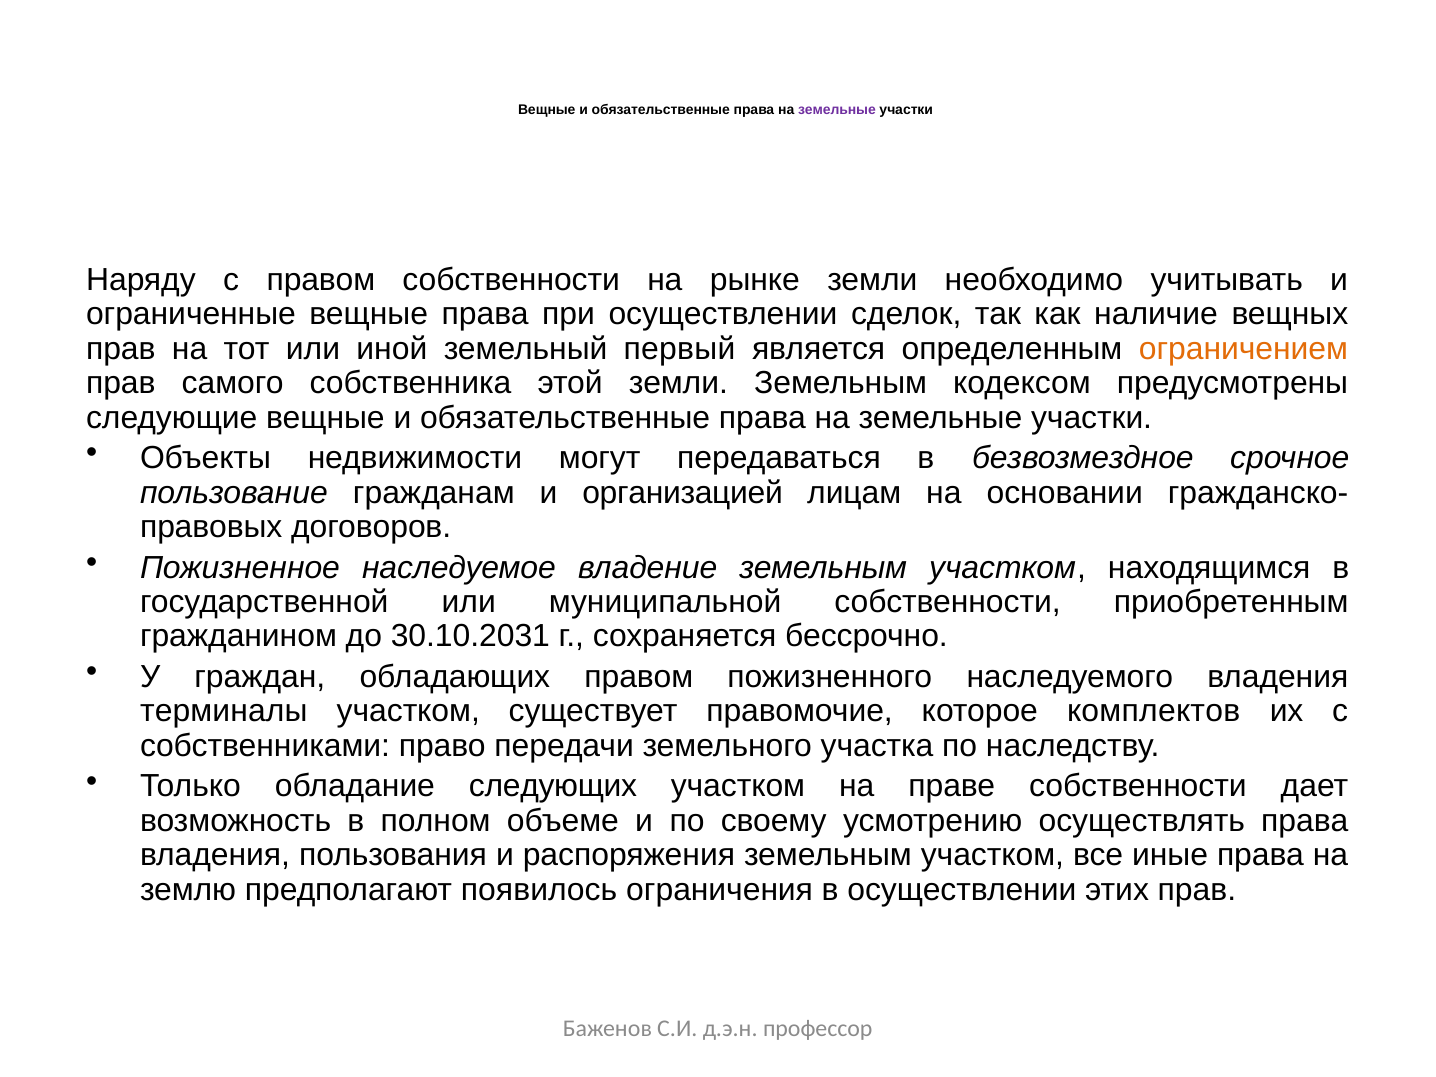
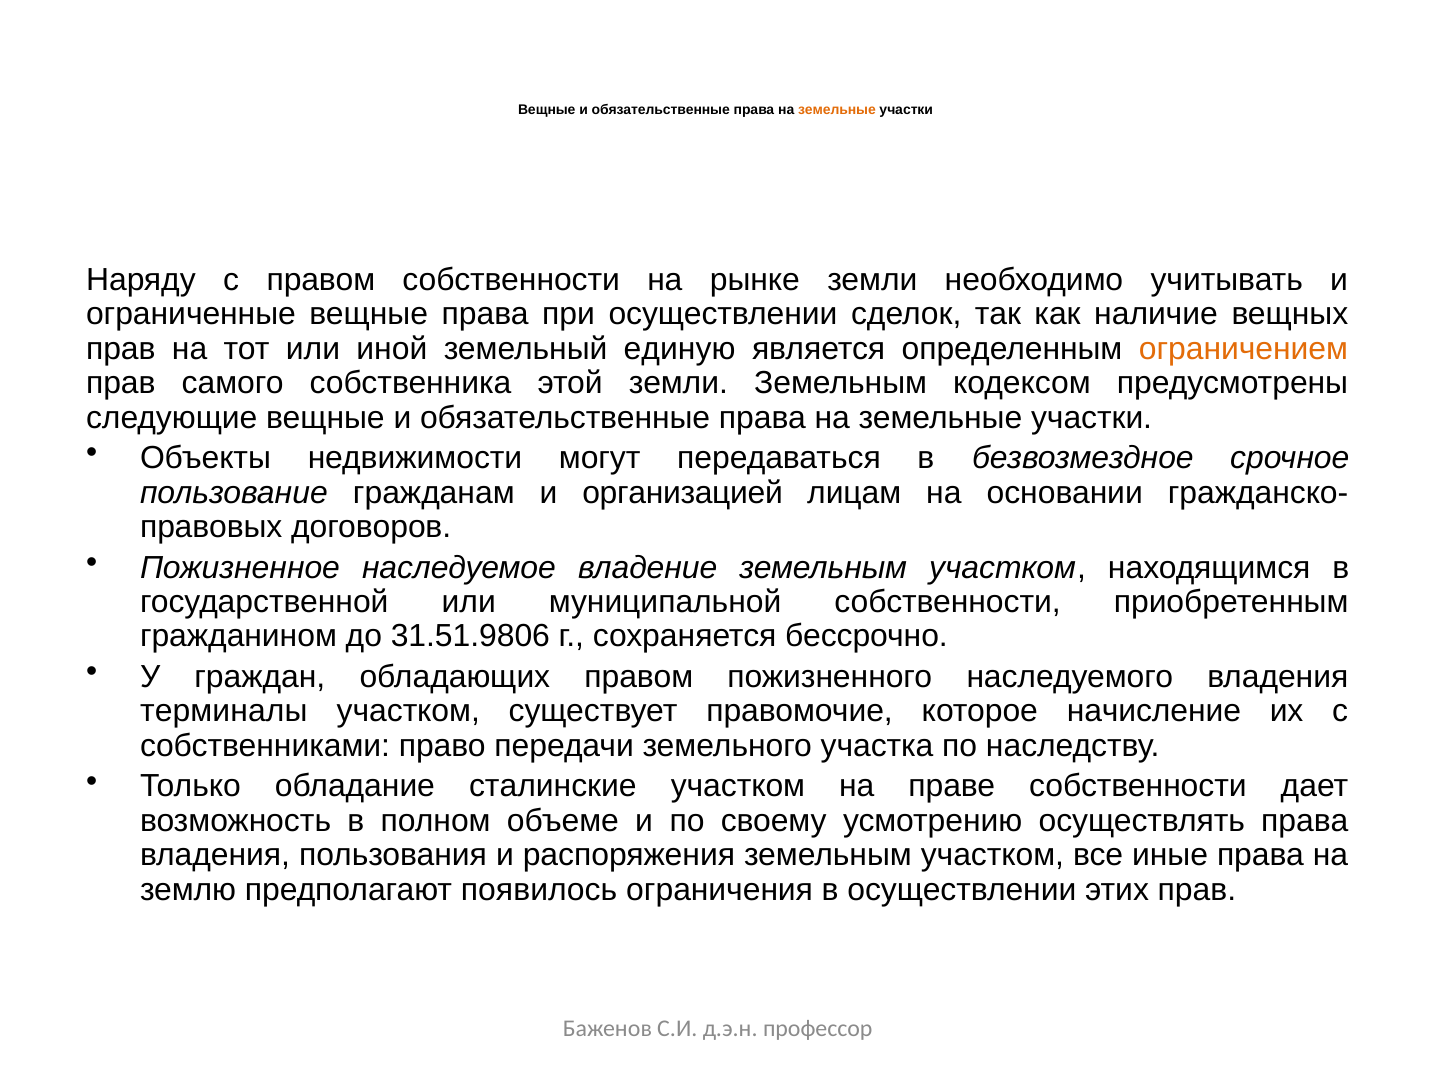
земельные at (837, 110) colour: purple -> orange
первый: первый -> единую
30.10.2031: 30.10.2031 -> 31.51.9806
комплектов: комплектов -> начисление
следующих: следующих -> сталинские
